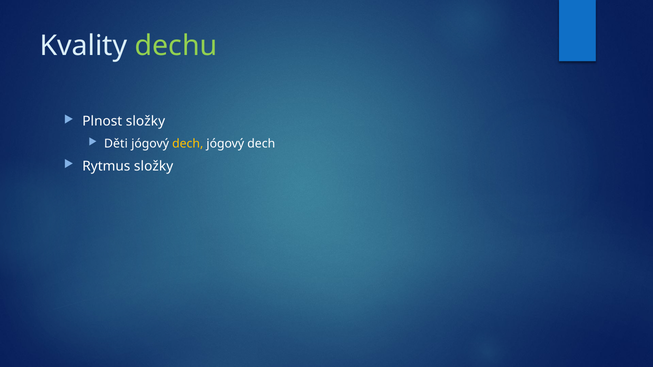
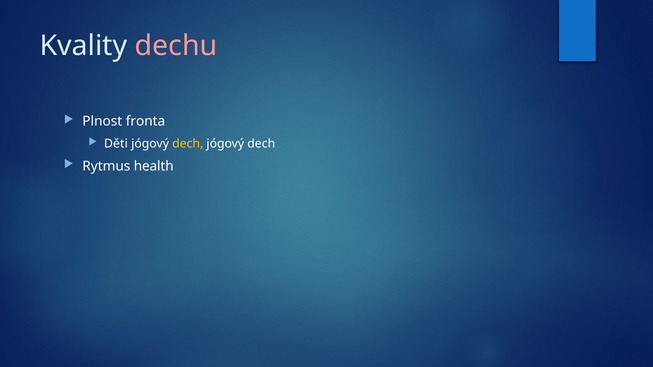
dechu colour: light green -> pink
Plnost složky: složky -> fronta
Rytmus složky: složky -> health
